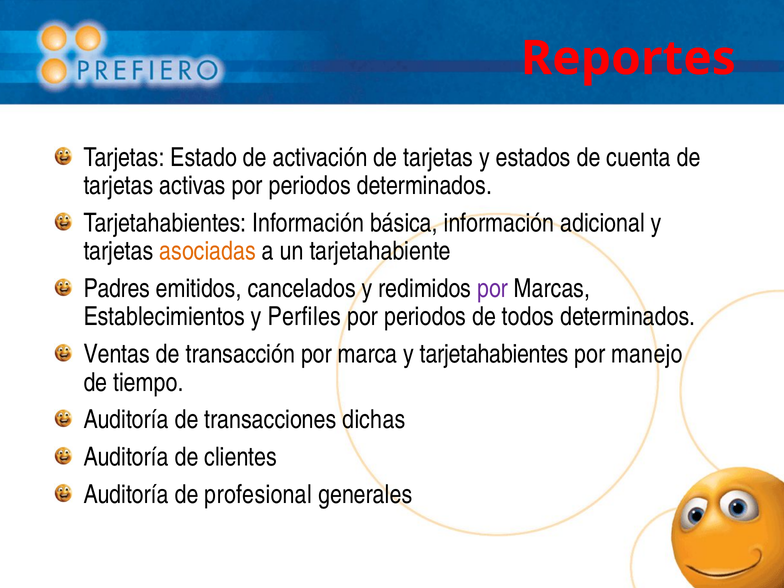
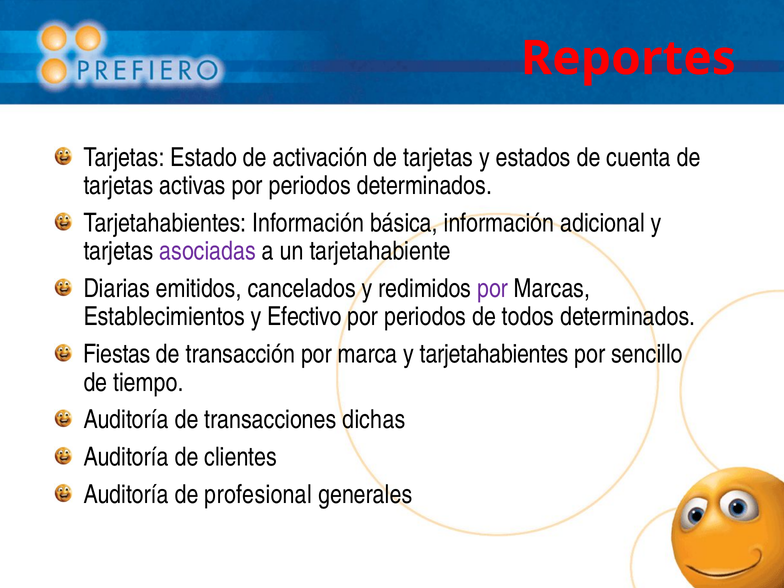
asociadas colour: orange -> purple
Padres: Padres -> Diarias
Perfiles: Perfiles -> Efectivo
Ventas: Ventas -> Fiestas
manejo: manejo -> sencillo
